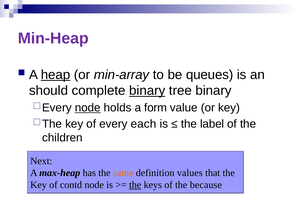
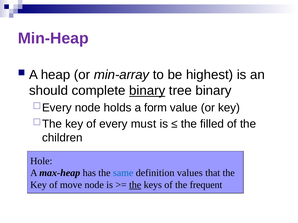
heap underline: present -> none
queues: queues -> highest
node at (88, 108) underline: present -> none
each: each -> must
label: label -> filled
Next: Next -> Hole
same colour: orange -> blue
contd: contd -> move
because: because -> frequent
